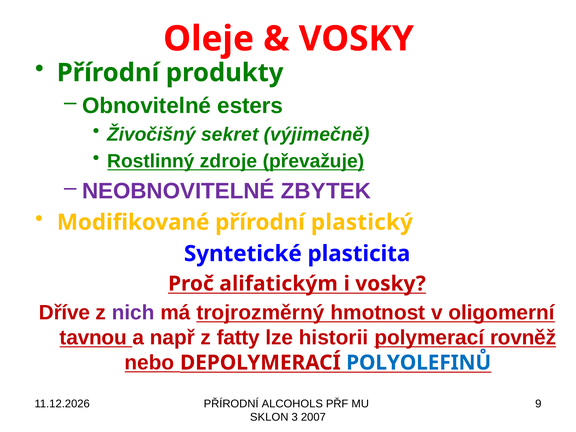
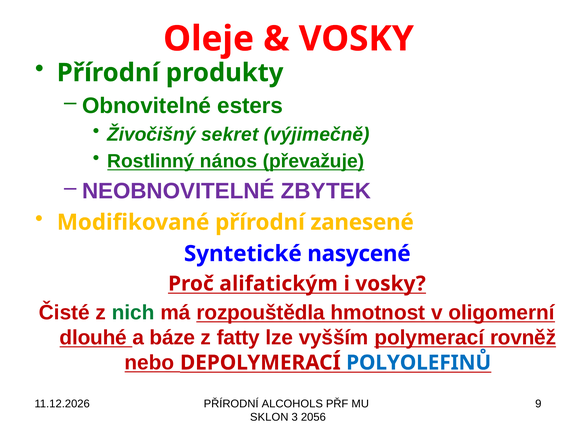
zdroje: zdroje -> nános
plastický: plastický -> zanesené
plasticita: plasticita -> nasycené
Dříve: Dříve -> Čisté
nich colour: purple -> green
trojrozměrný: trojrozměrný -> rozpouštědla
tavnou: tavnou -> dlouhé
např: např -> báze
historii: historii -> vyšším
2007: 2007 -> 2056
